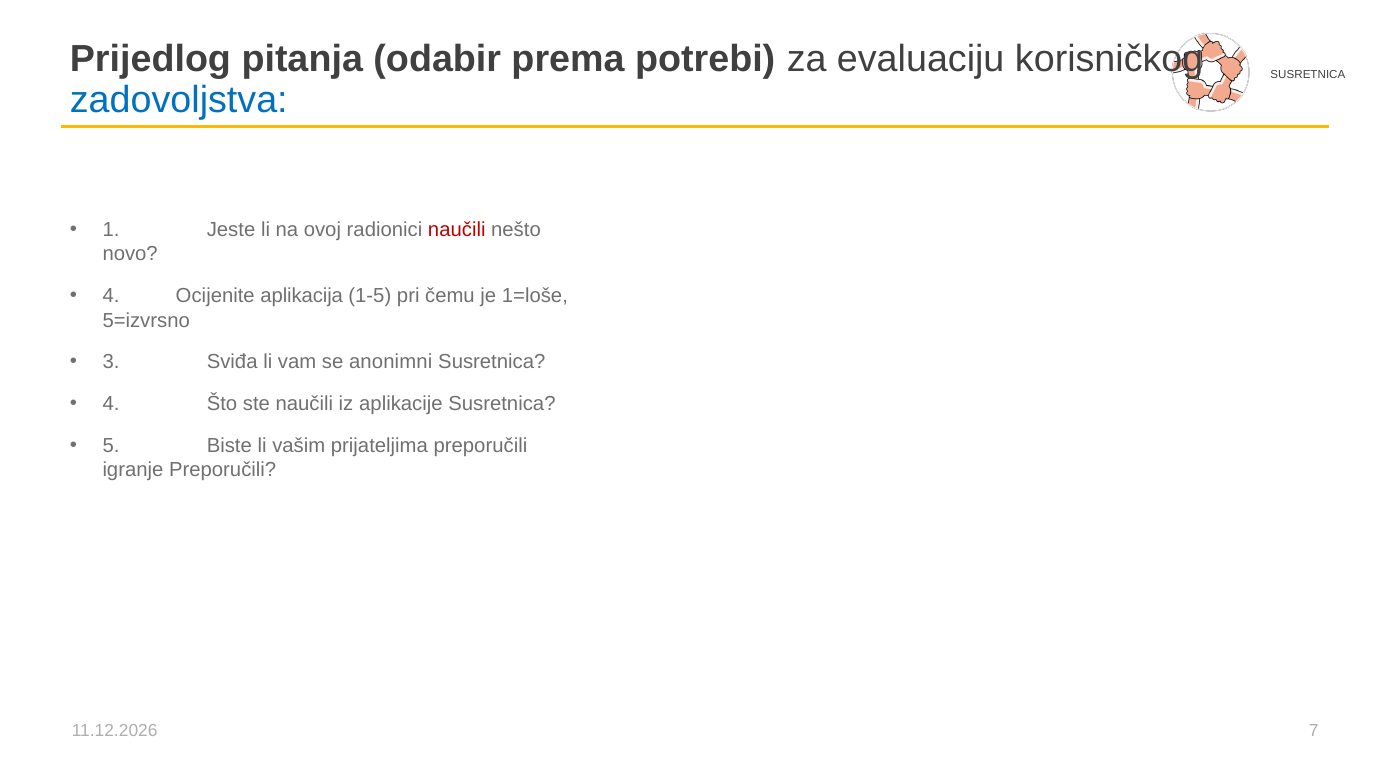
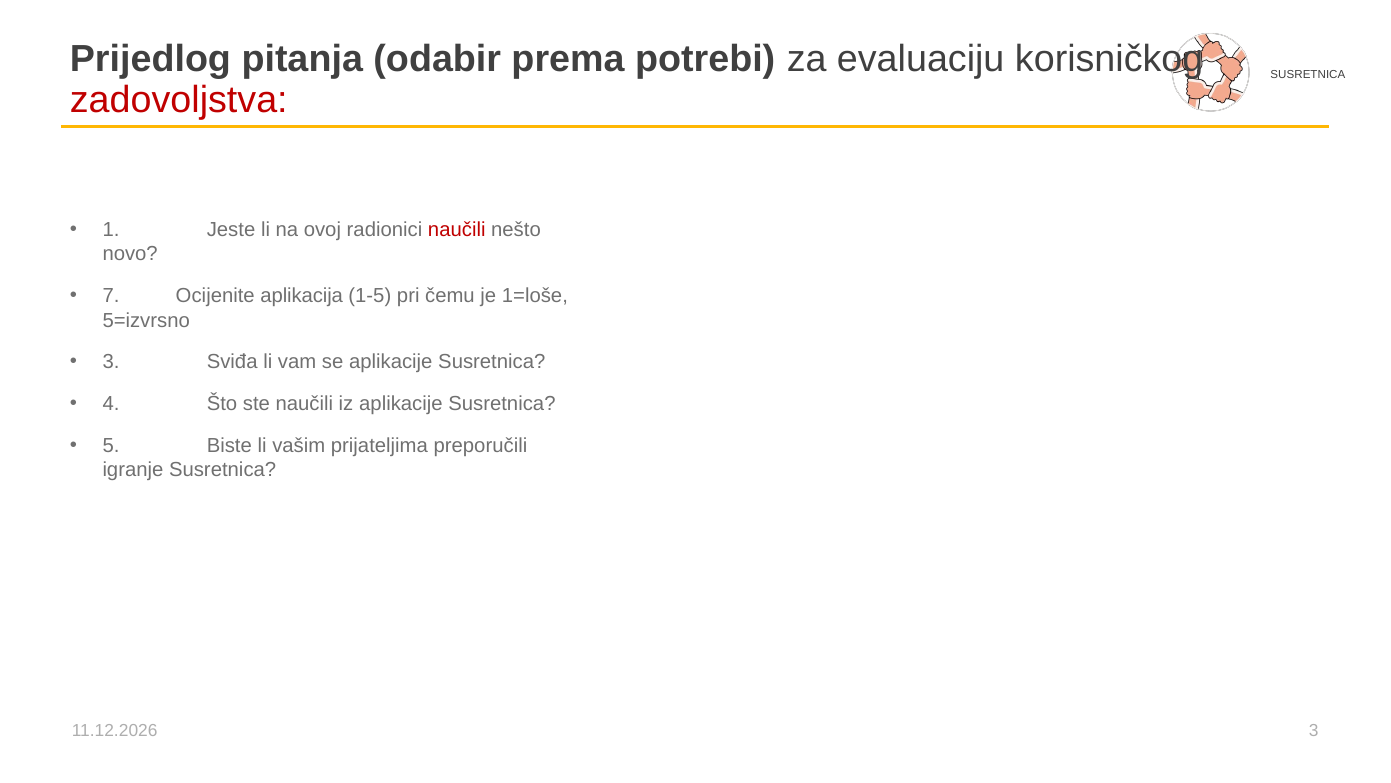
zadovoljstva colour: blue -> red
4 at (111, 296): 4 -> 7
se anonimni: anonimni -> aplikacije
igranje Preporučili: Preporučili -> Susretnica
7 at (1314, 730): 7 -> 3
